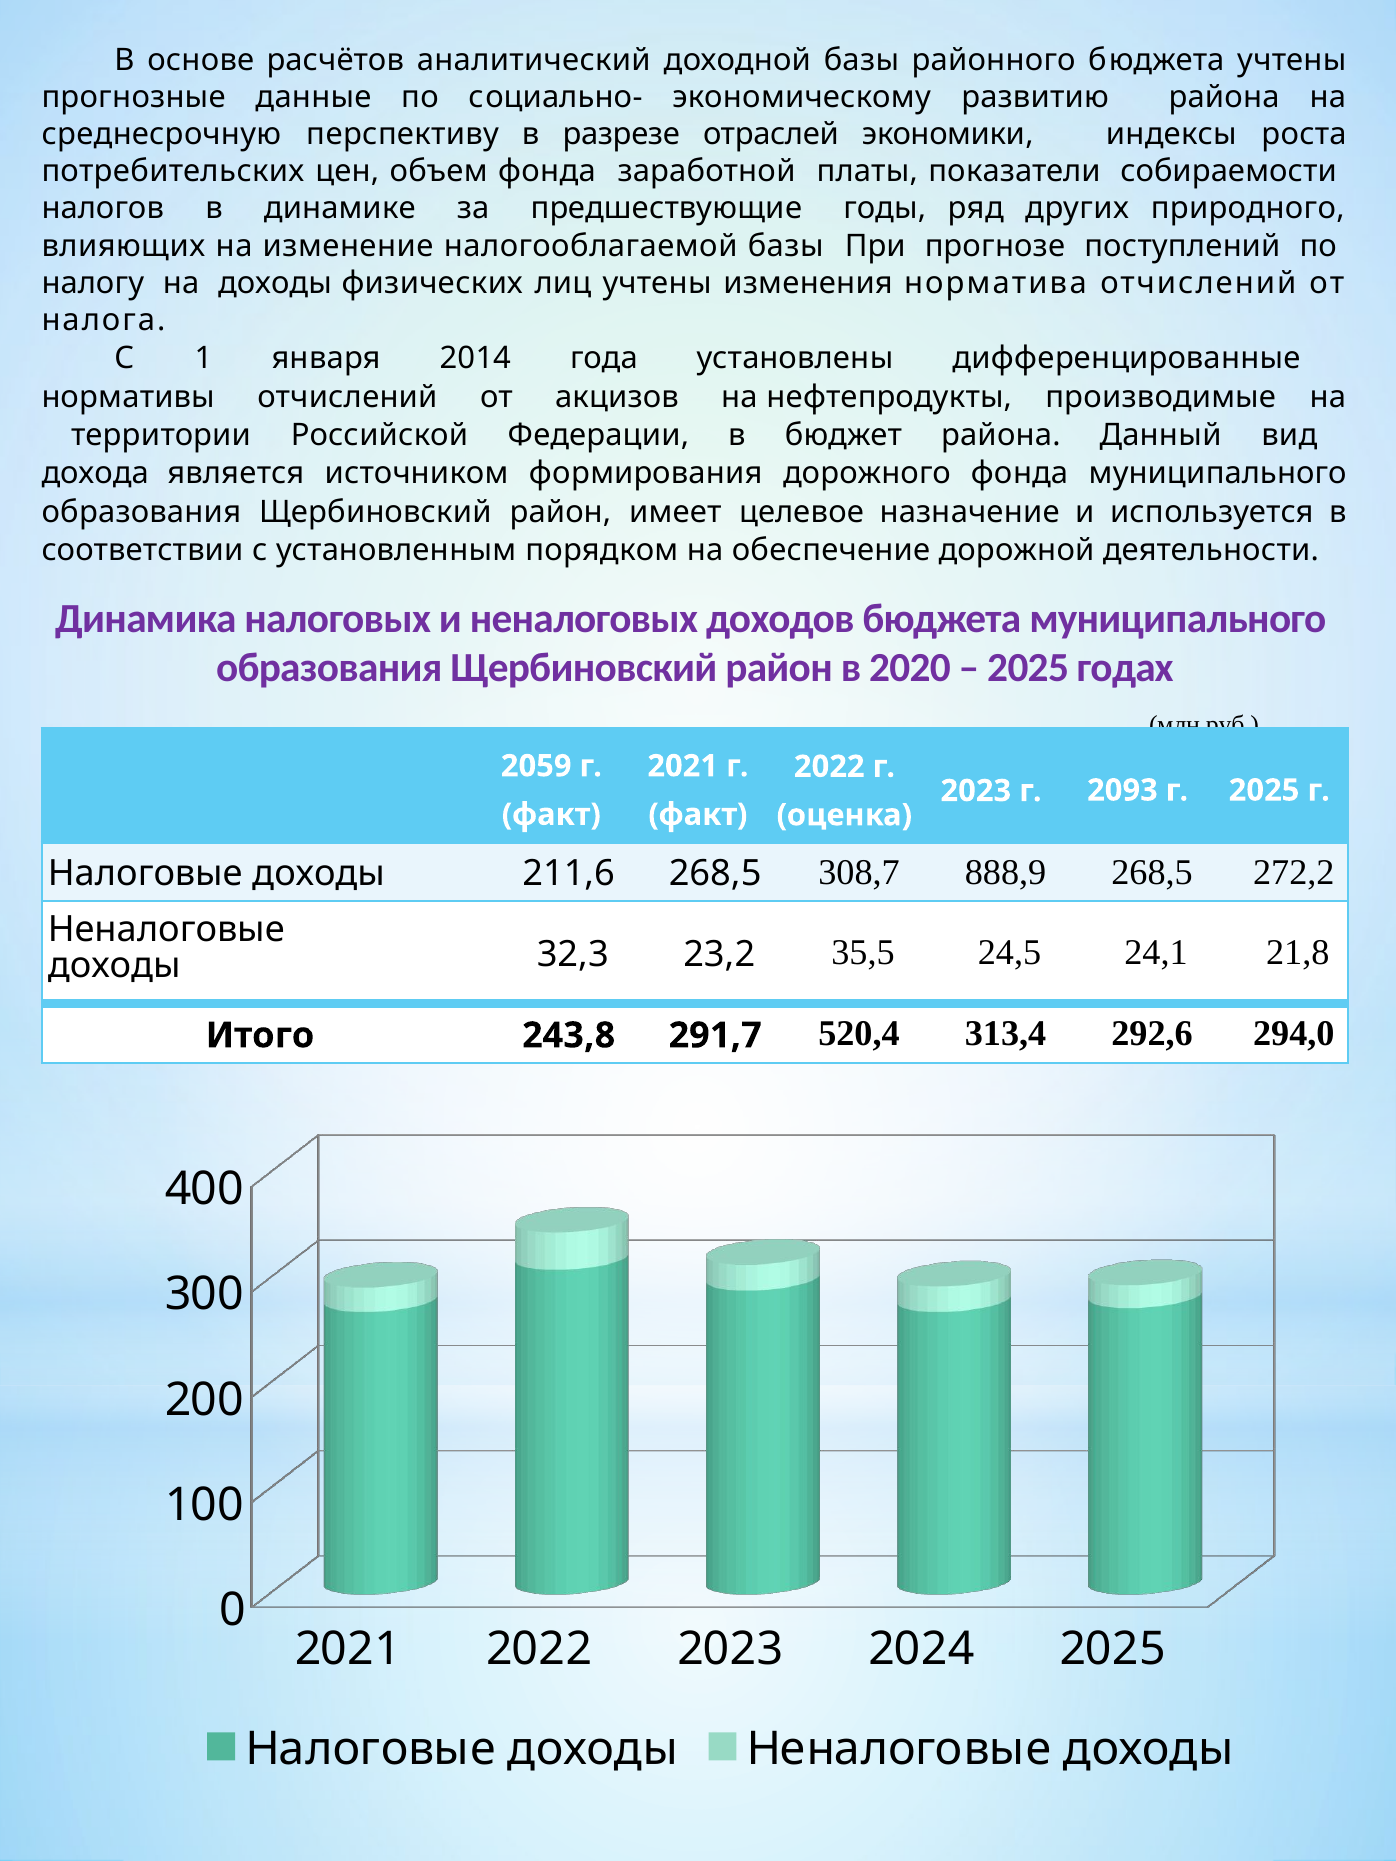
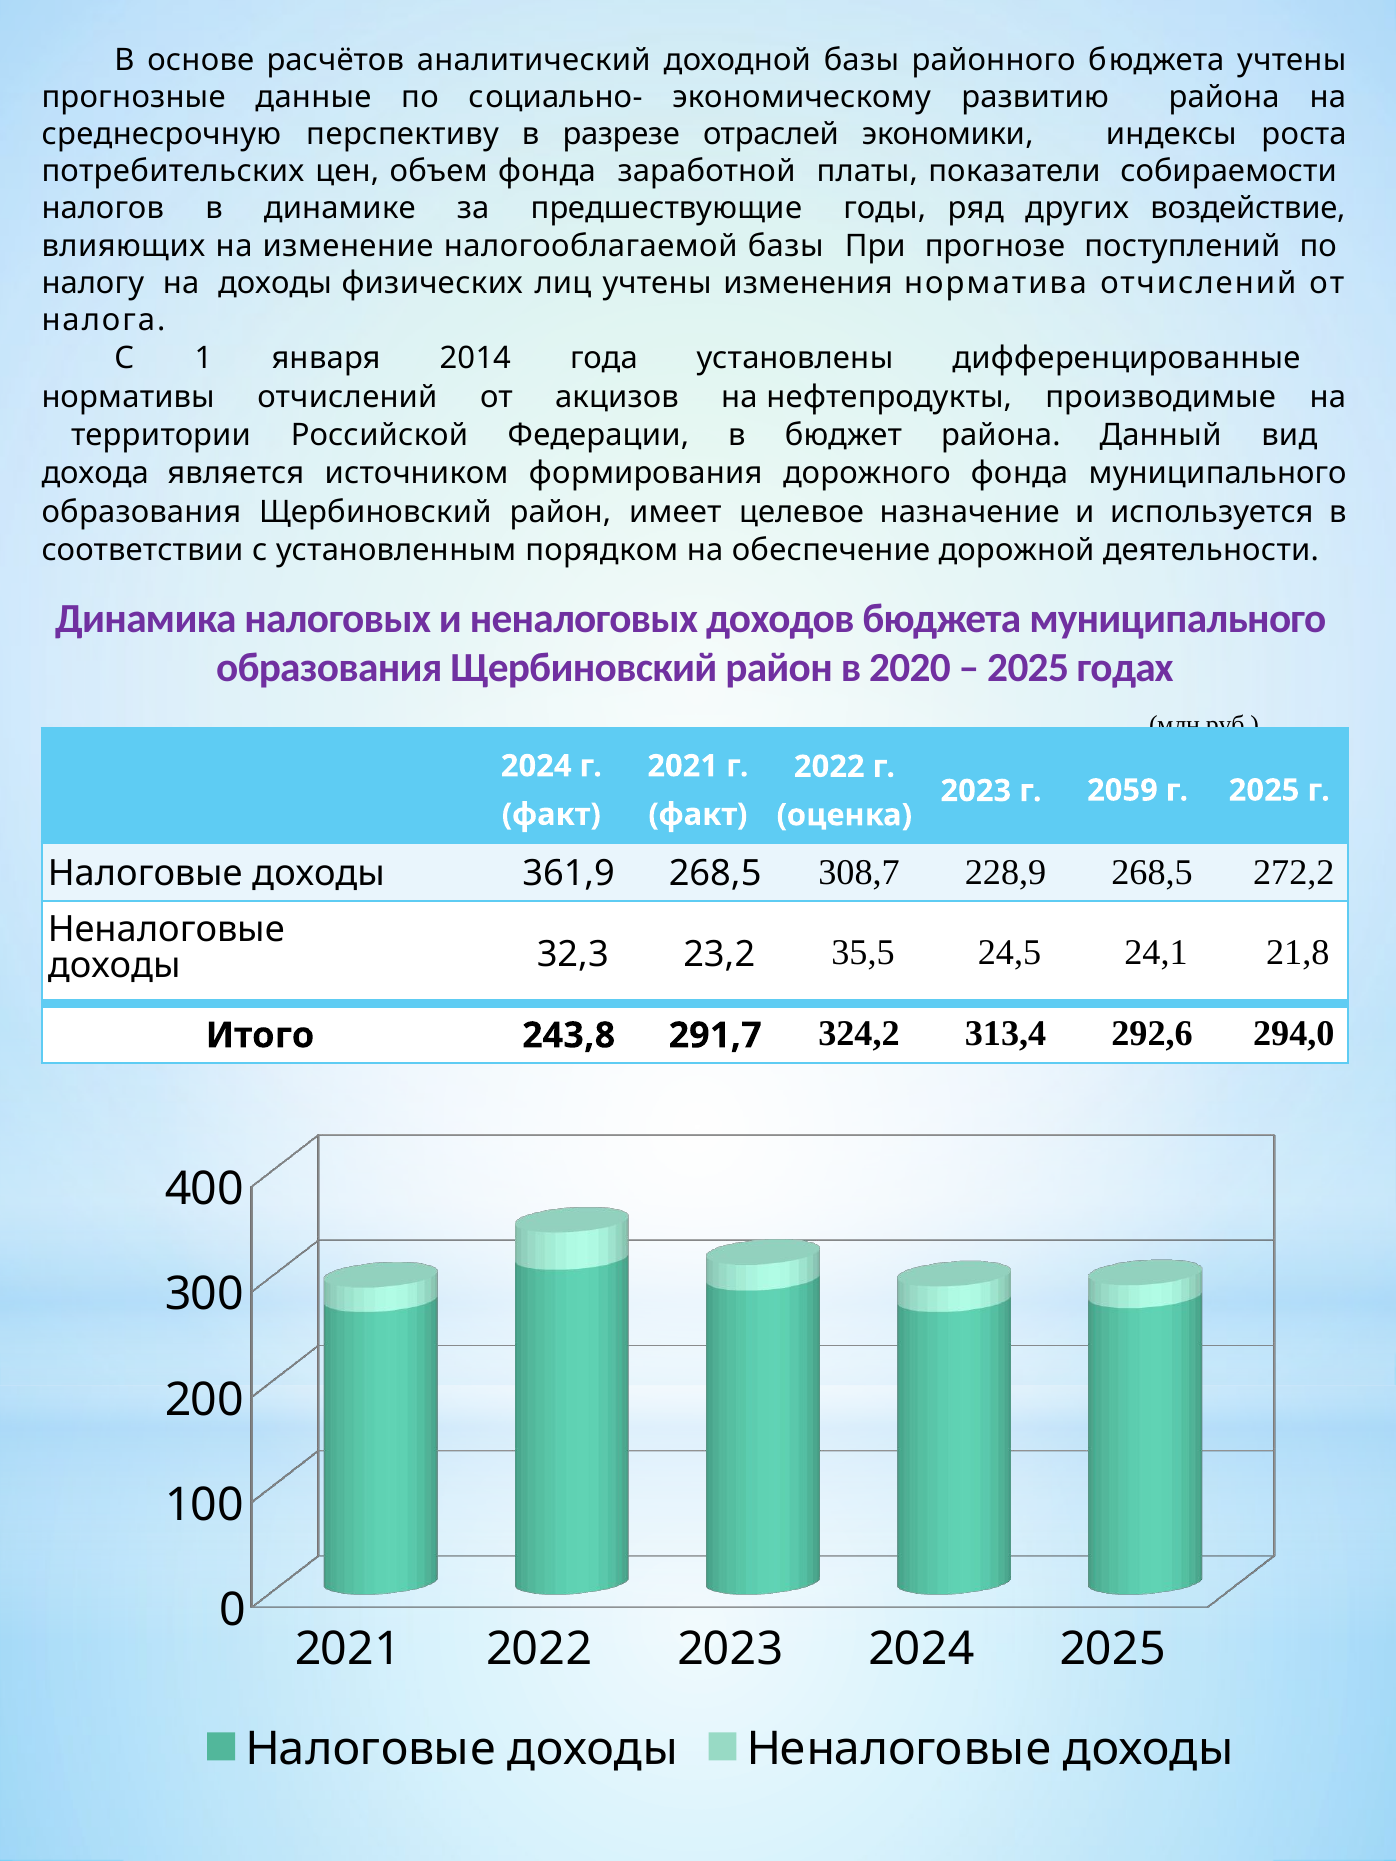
природного: природного -> воздействие
2059 at (536, 766): 2059 -> 2024
2093: 2093 -> 2059
211,6: 211,6 -> 361,9
888,9: 888,9 -> 228,9
520,4: 520,4 -> 324,2
